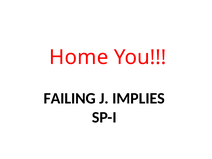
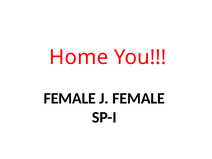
FAILING at (70, 98): FAILING -> FEMALE
J IMPLIES: IMPLIES -> FEMALE
